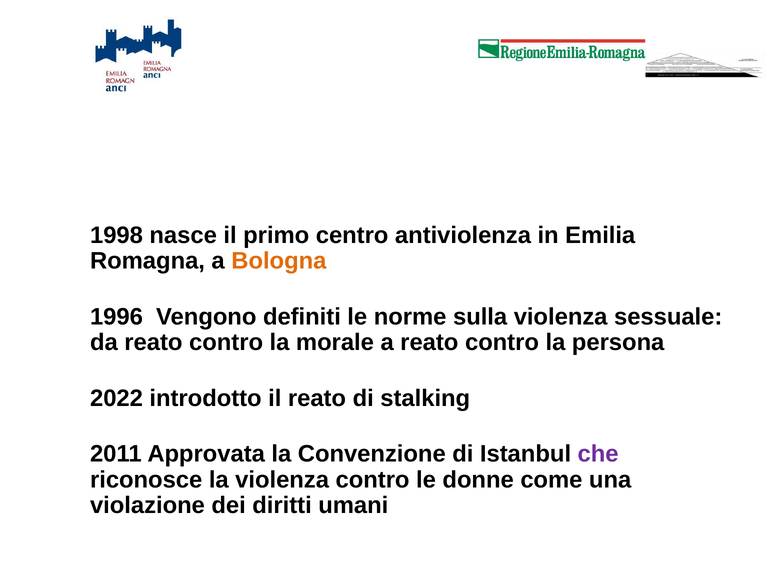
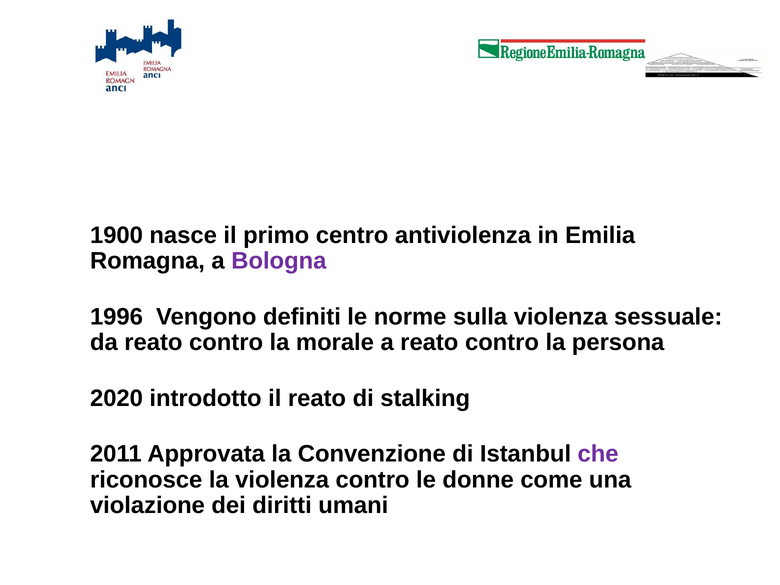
1998: 1998 -> 1900
Bologna colour: orange -> purple
2022: 2022 -> 2020
